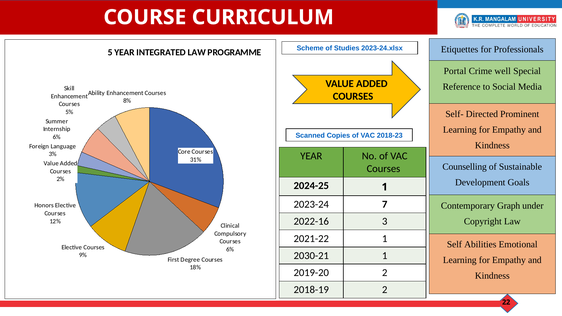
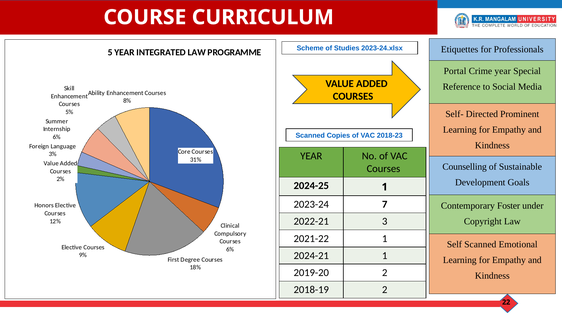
Crime well: well -> year
Graph: Graph -> Foster
2022-16: 2022-16 -> 2022-21
Self Abilities: Abilities -> Scanned
2030-21: 2030-21 -> 2024-21
